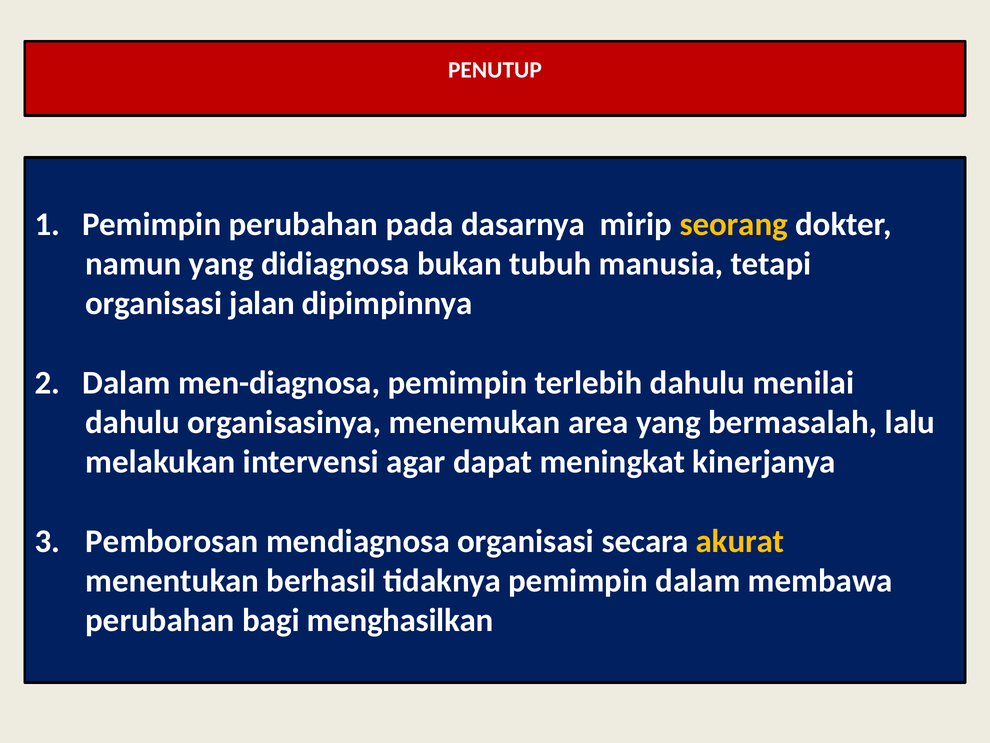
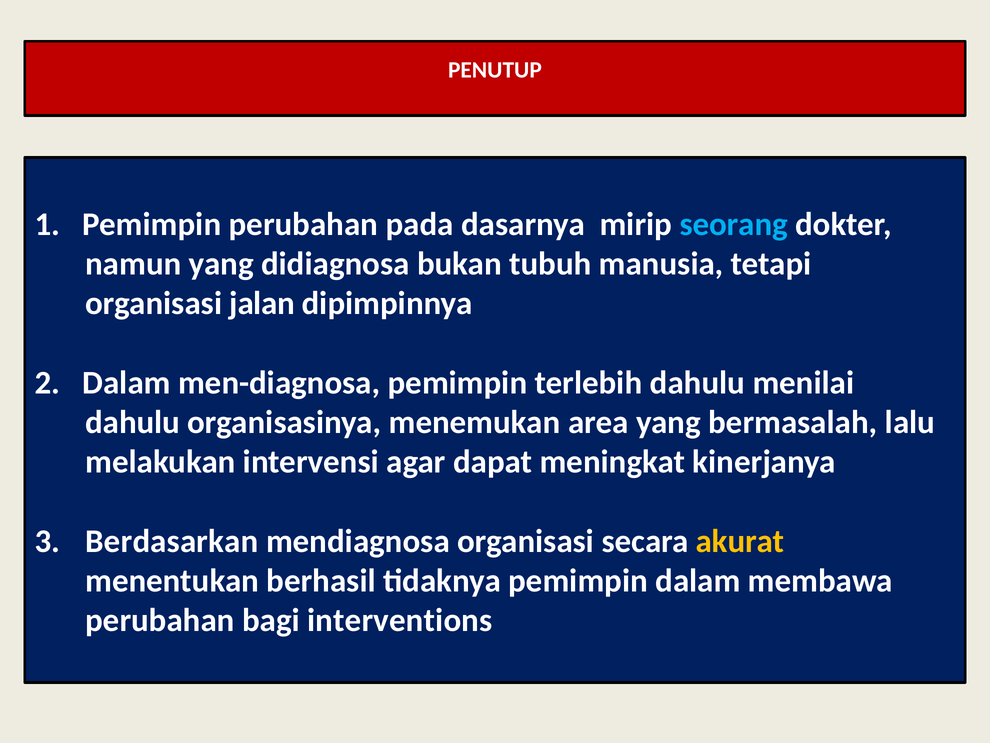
seorang colour: yellow -> light blue
Pemborosan: Pemborosan -> Berdasarkan
menghasilkan: menghasilkan -> interventions
